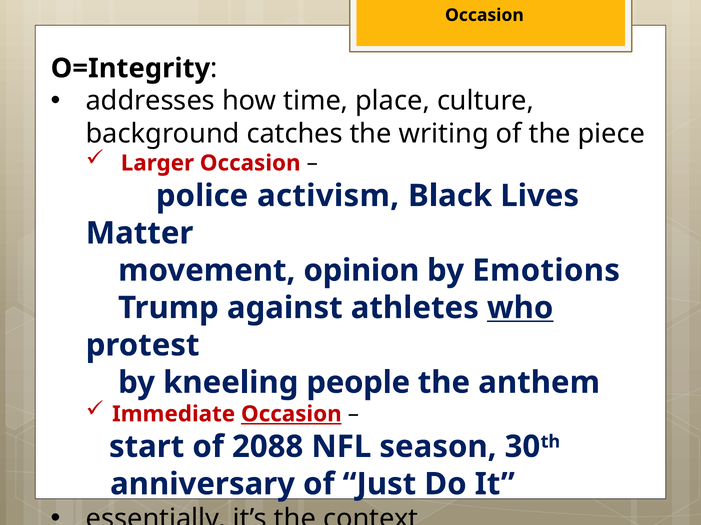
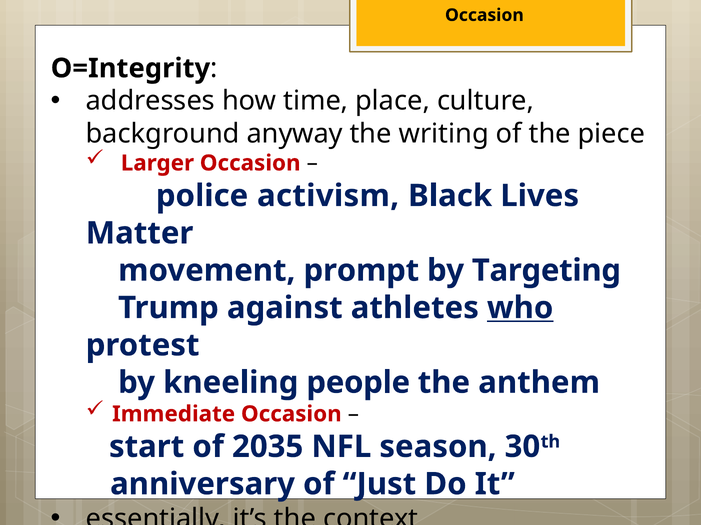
catches: catches -> anyway
opinion: opinion -> prompt
Emotions: Emotions -> Targeting
Occasion at (291, 415) underline: present -> none
2088: 2088 -> 2035
